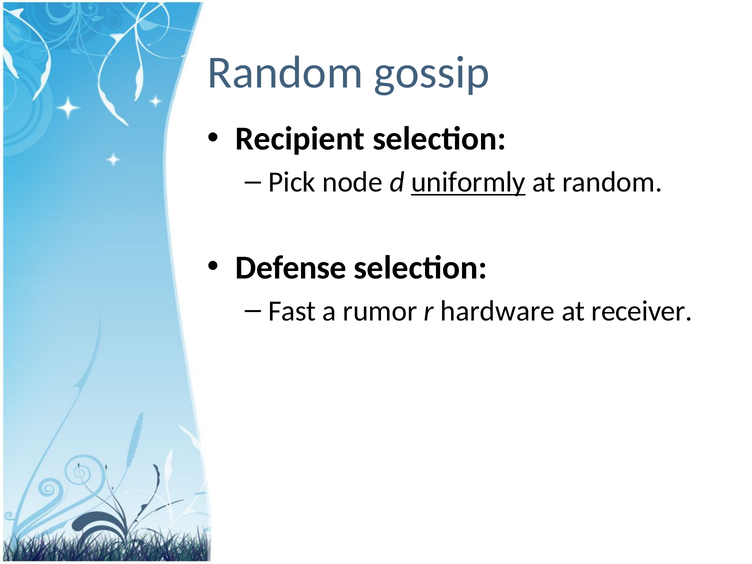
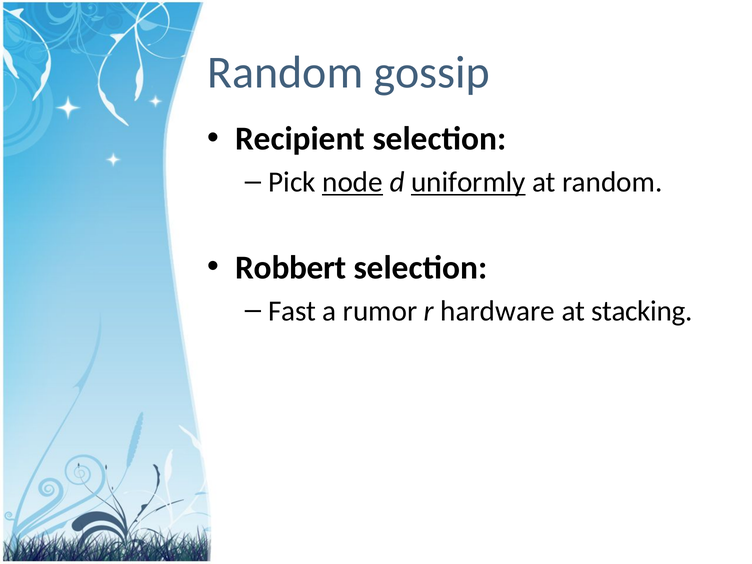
node underline: none -> present
Defense: Defense -> Robbert
receiver: receiver -> stacking
